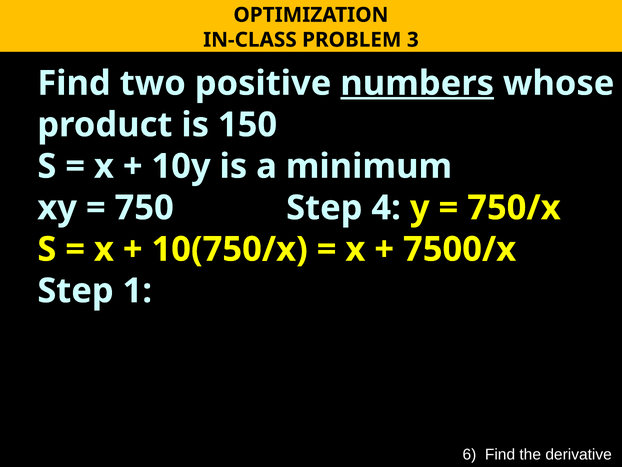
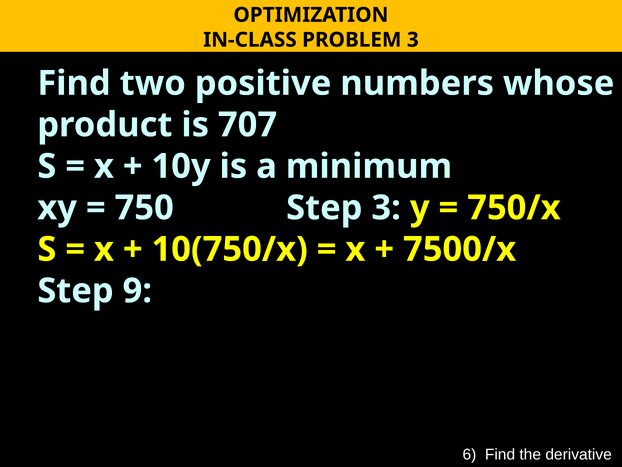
numbers underline: present -> none
150: 150 -> 707
Step 4: 4 -> 3
1: 1 -> 9
